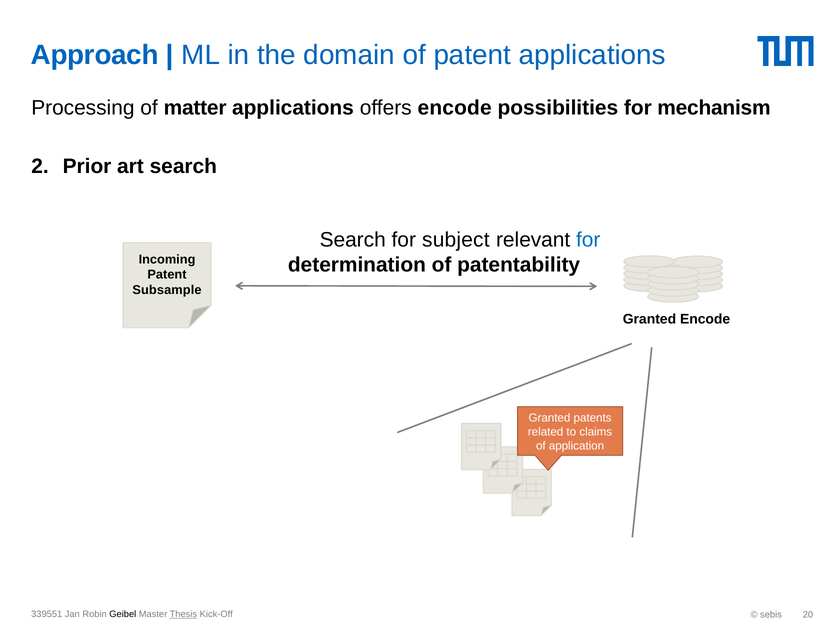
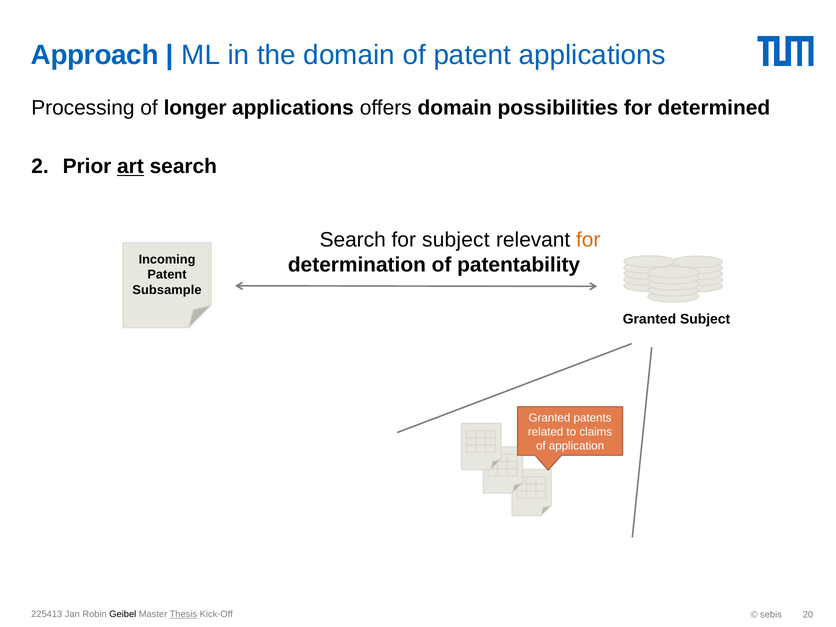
matter: matter -> longer
offers encode: encode -> domain
mechanism: mechanism -> determined
art underline: none -> present
for at (588, 240) colour: blue -> orange
Granted Encode: Encode -> Subject
339551: 339551 -> 225413
